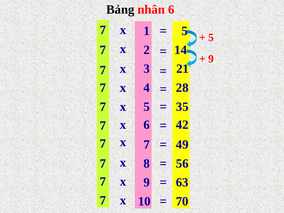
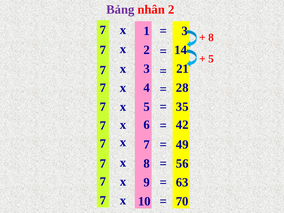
Bảng colour: black -> purple
nhân 6: 6 -> 2
5 at (185, 31): 5 -> 3
5 at (211, 38): 5 -> 8
9 at (211, 59): 9 -> 5
